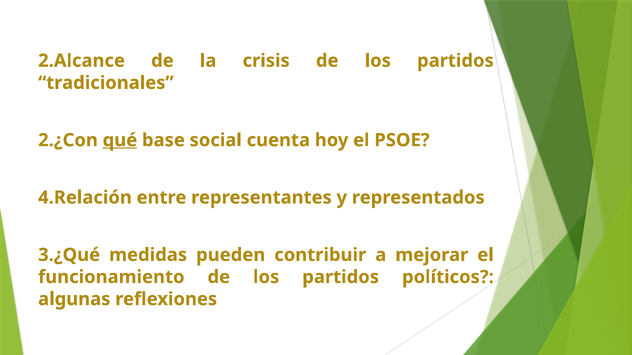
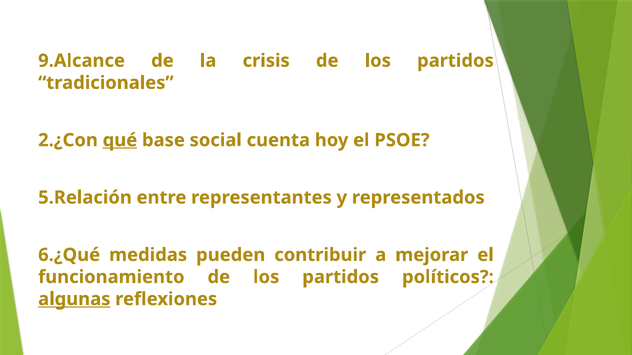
2.Alcance: 2.Alcance -> 9.Alcance
4.Relación: 4.Relación -> 5.Relación
3.¿Qué: 3.¿Qué -> 6.¿Qué
algunas underline: none -> present
